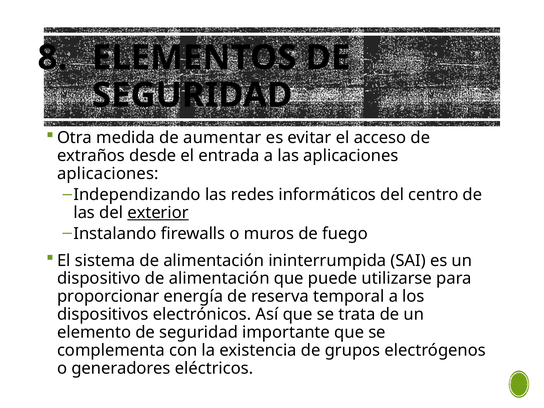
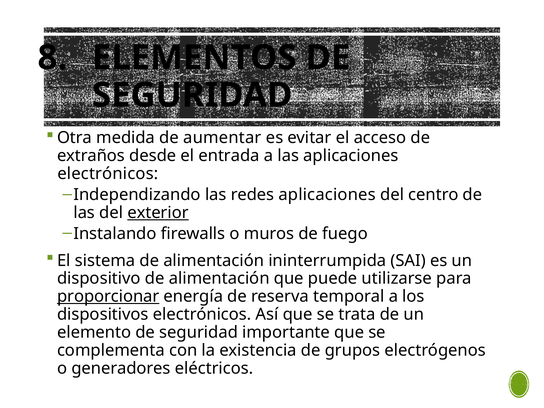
aplicaciones at (108, 174): aplicaciones -> electrónicos
redes informáticos: informáticos -> aplicaciones
proporcionar underline: none -> present
